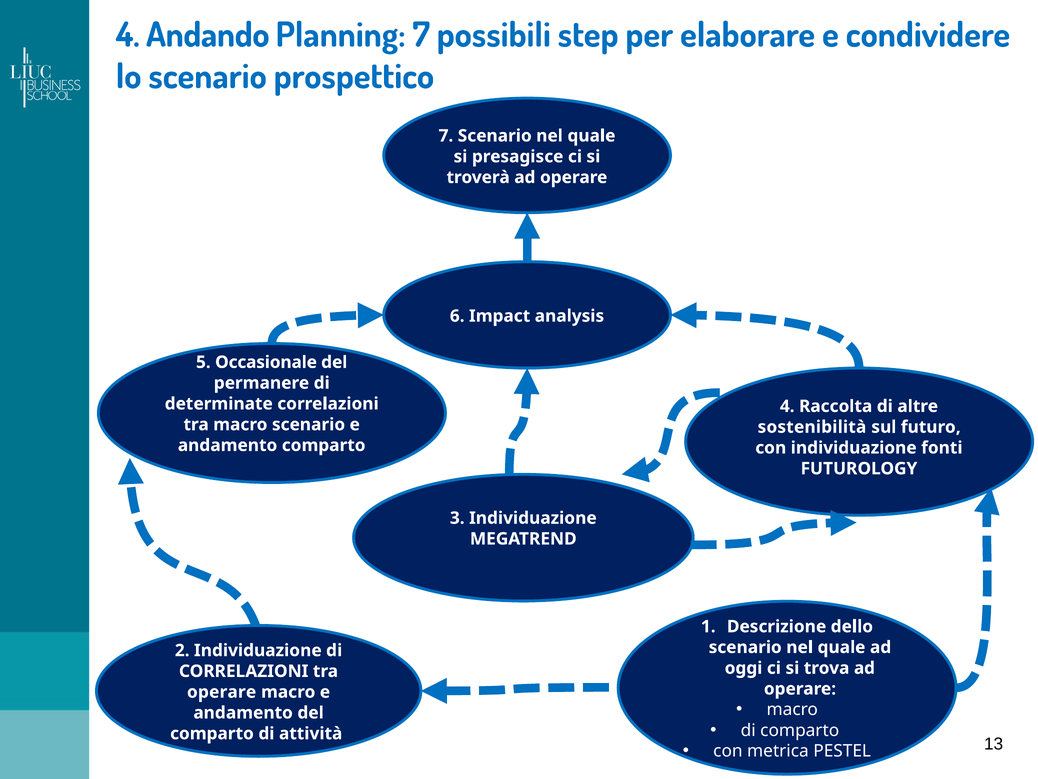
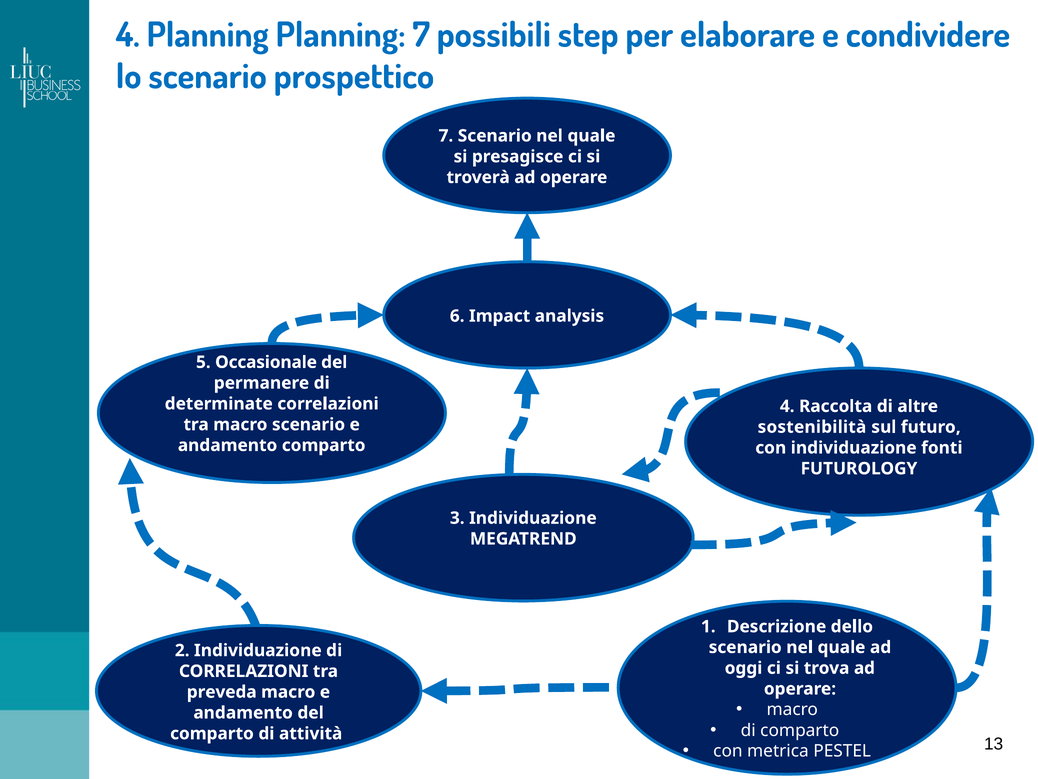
4 Andando: Andando -> Planning
operare at (222, 692): operare -> preveda
